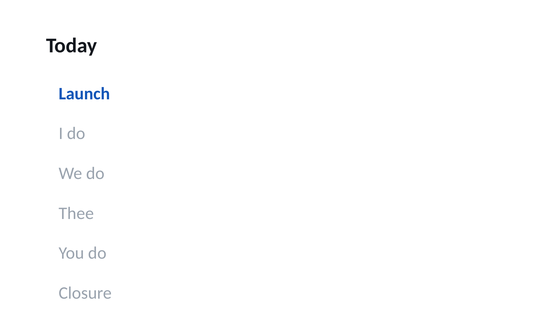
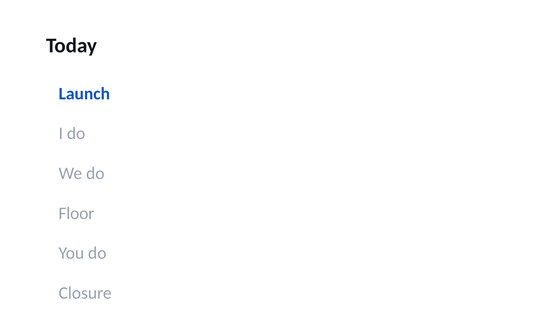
Thee: Thee -> Floor
